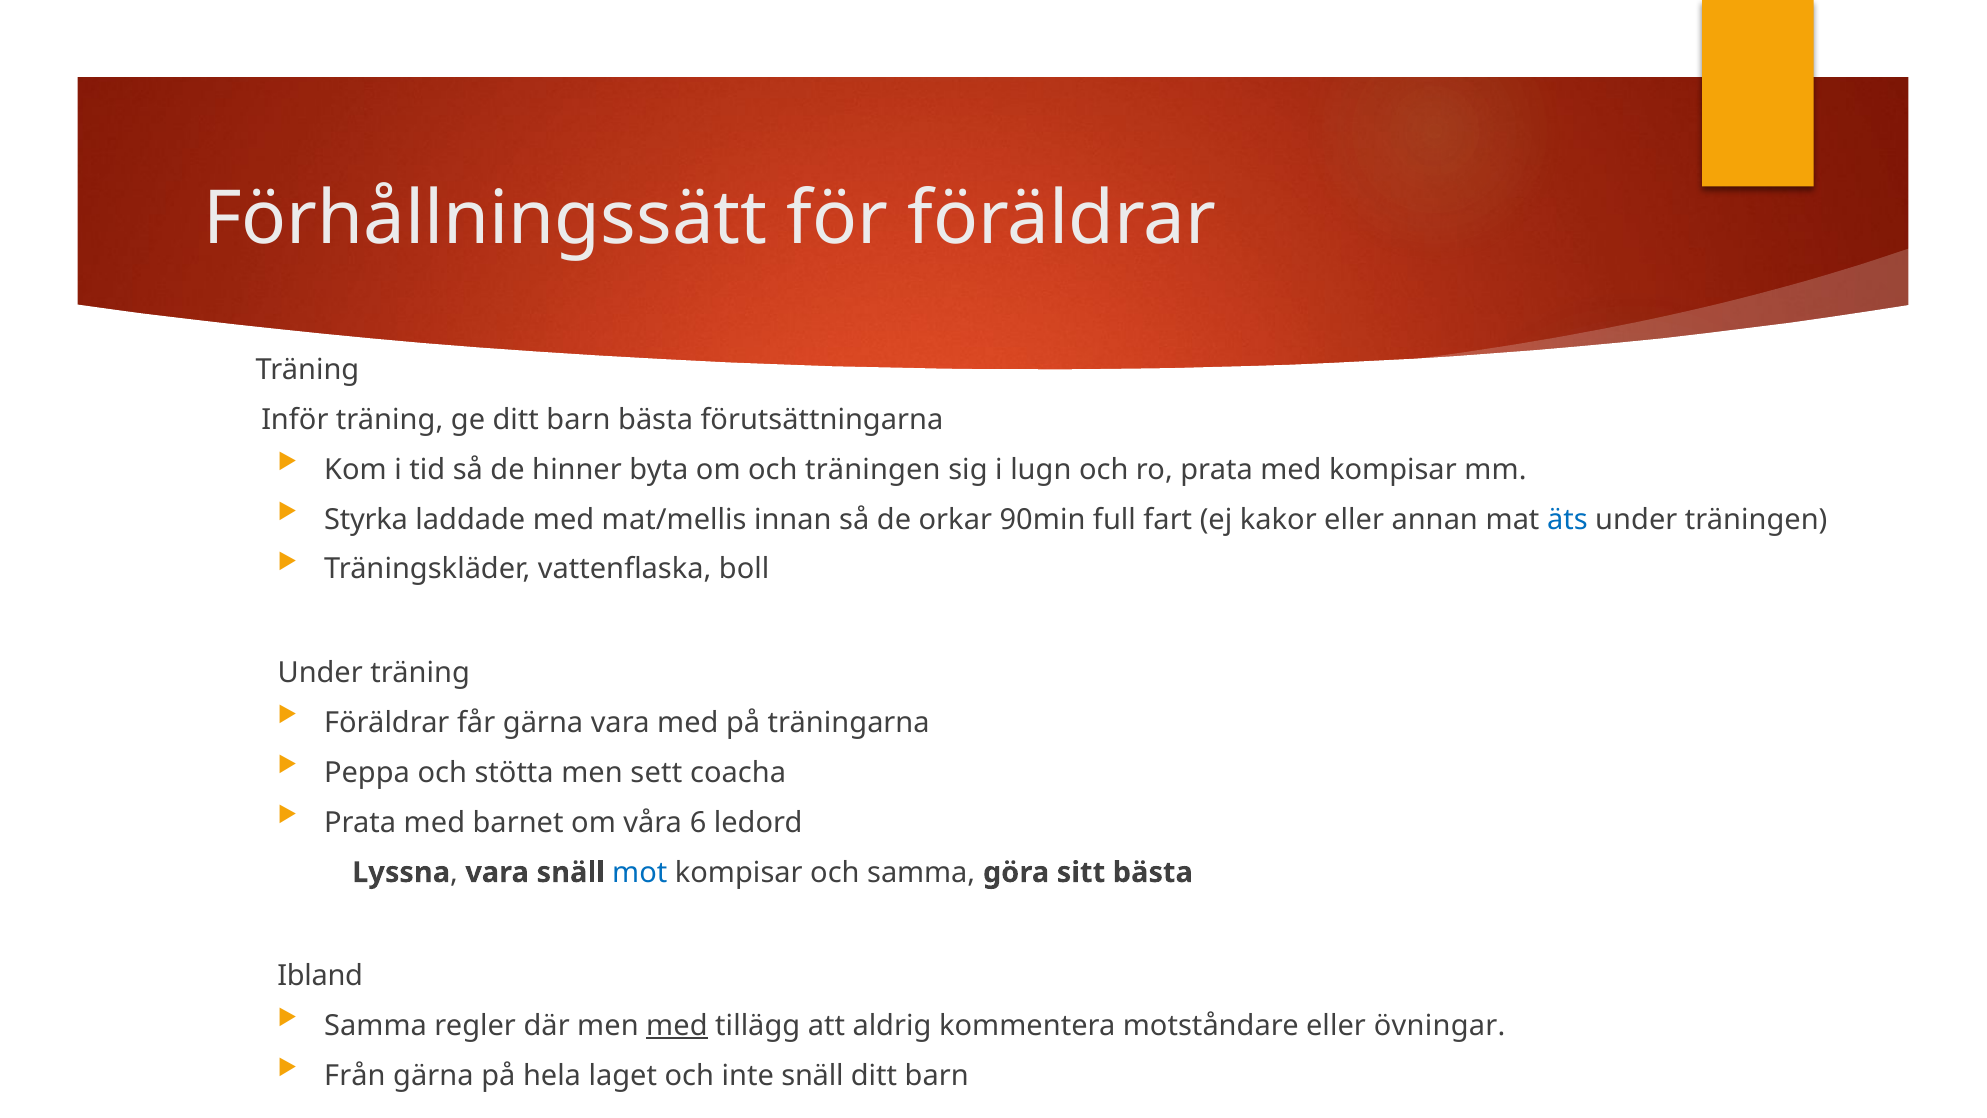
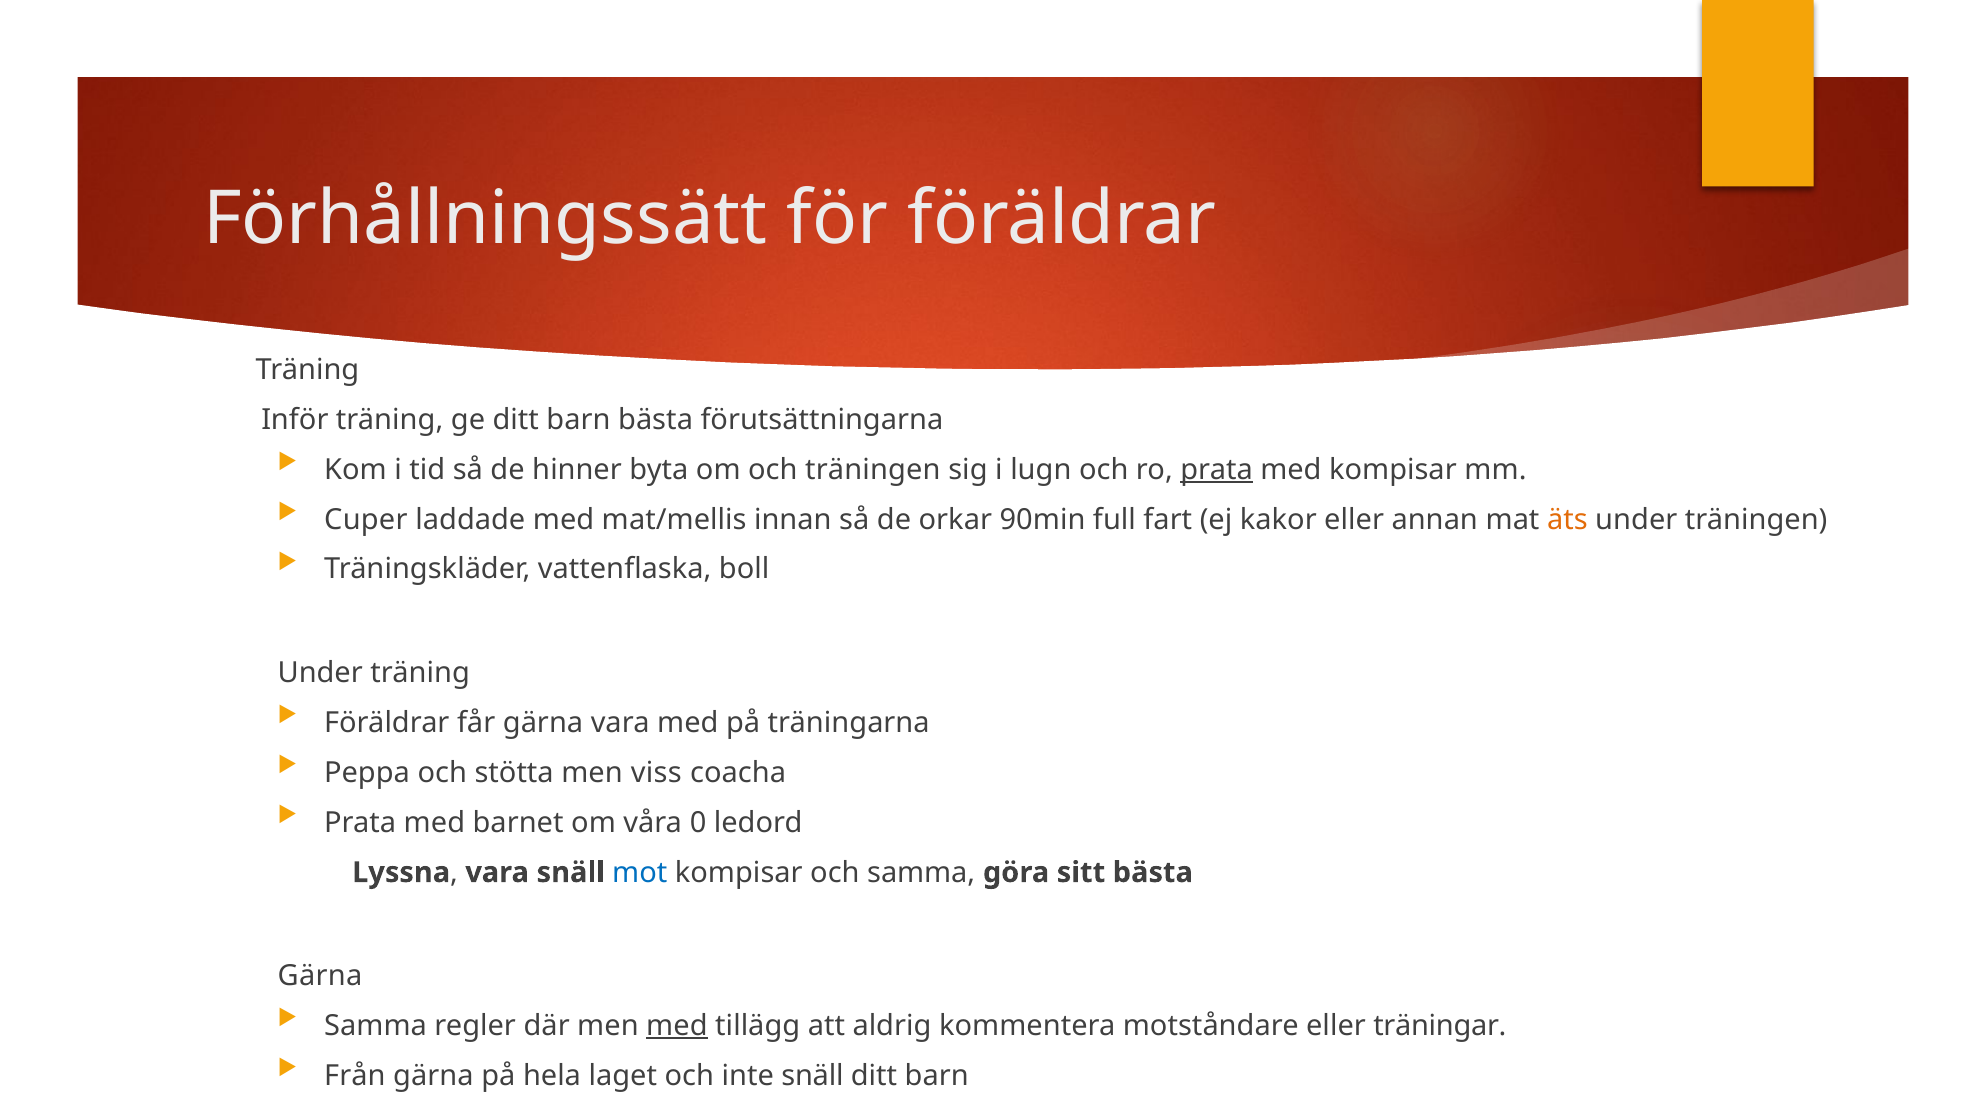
prata at (1217, 469) underline: none -> present
Styrka: Styrka -> Cuper
äts colour: blue -> orange
sett: sett -> viss
6: 6 -> 0
Ibland at (320, 976): Ibland -> Gärna
övningar: övningar -> träningar
